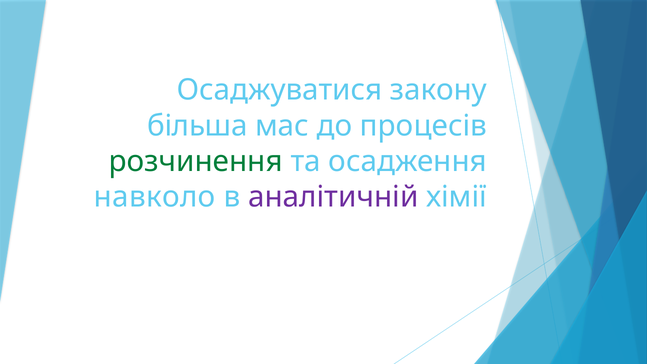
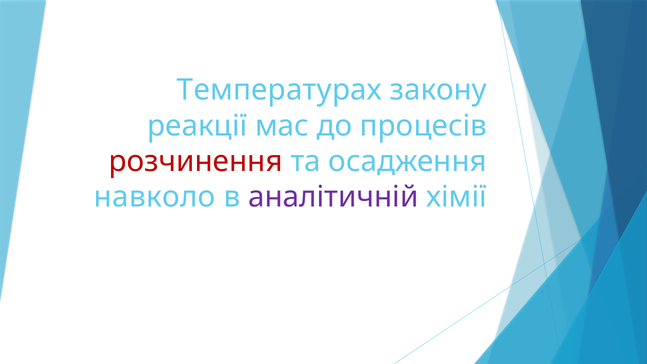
Осаджуватися: Осаджуватися -> Температурах
більша: більша -> реакції
розчинення colour: green -> red
